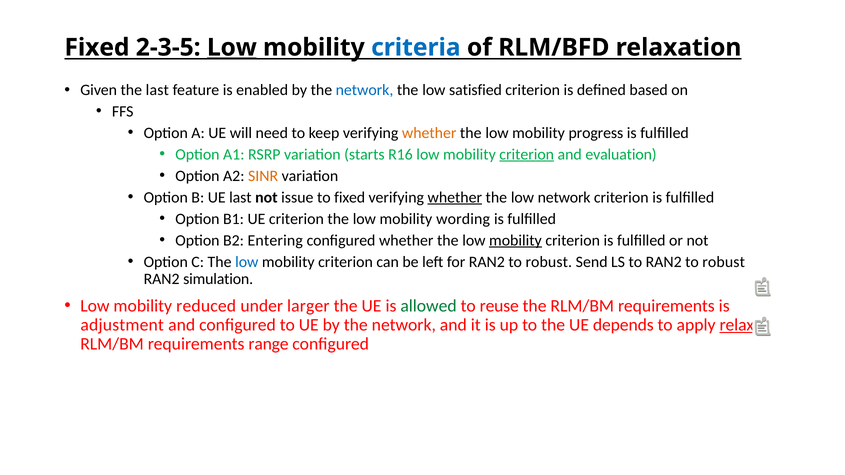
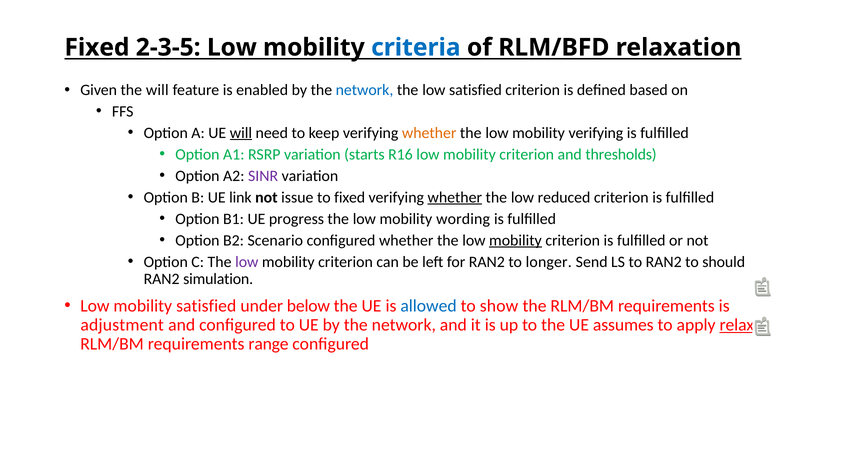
Low at (232, 47) underline: present -> none
the last: last -> will
will at (241, 133) underline: none -> present
mobility progress: progress -> verifying
criterion at (527, 154) underline: present -> none
evaluation: evaluation -> thresholds
SINR colour: orange -> purple
UE last: last -> link
low network: network -> reduced
UE criterion: criterion -> progress
Entering: Entering -> Scenario
low at (247, 262) colour: blue -> purple
for RAN2 to robust: robust -> longer
to RAN2 to robust: robust -> should
mobility reduced: reduced -> satisfied
larger: larger -> below
allowed colour: green -> blue
reuse: reuse -> show
depends: depends -> assumes
